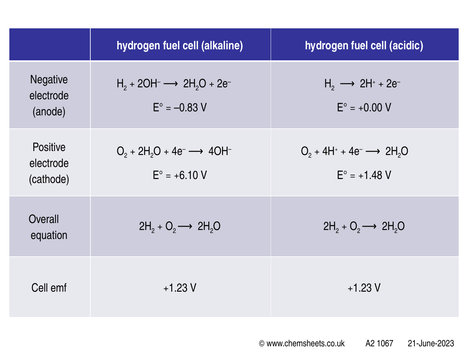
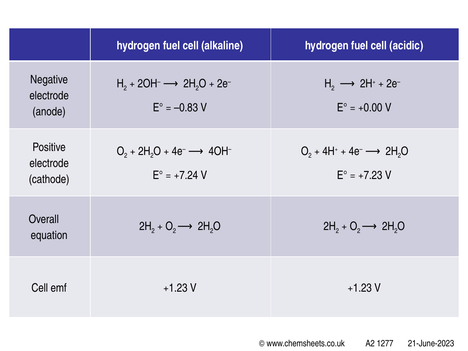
+6.10: +6.10 -> +7.24
+1.48: +1.48 -> +7.23
1067: 1067 -> 1277
